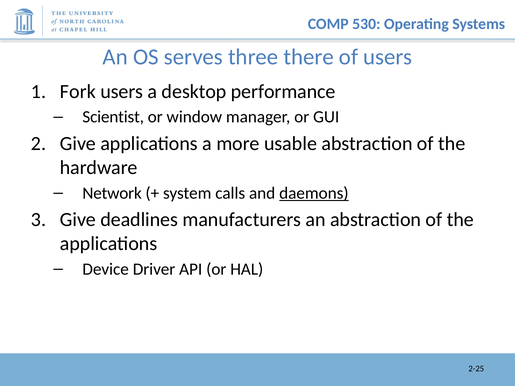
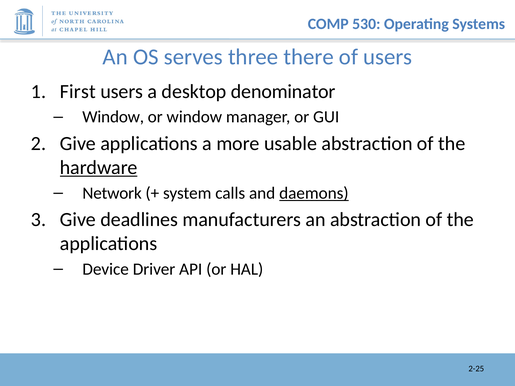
Fork: Fork -> First
performance: performance -> denominator
Scientist at (113, 117): Scientist -> Window
hardware underline: none -> present
